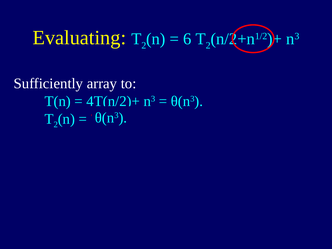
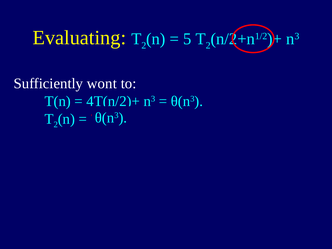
6: 6 -> 5
array: array -> wont
